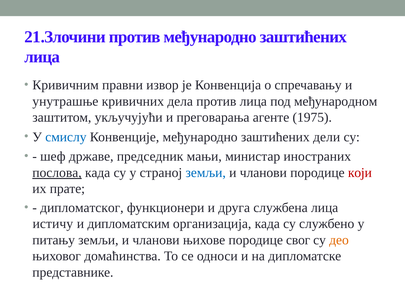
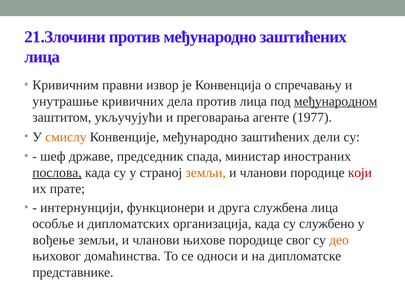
међународном underline: none -> present
1975: 1975 -> 1977
смислу colour: blue -> orange
мањи: мањи -> спада
земљи at (206, 173) colour: blue -> orange
дипломатског: дипломатског -> интернунцији
истичу: истичу -> особље
дипломатским: дипломатским -> дипломатских
питању: питању -> вођење
